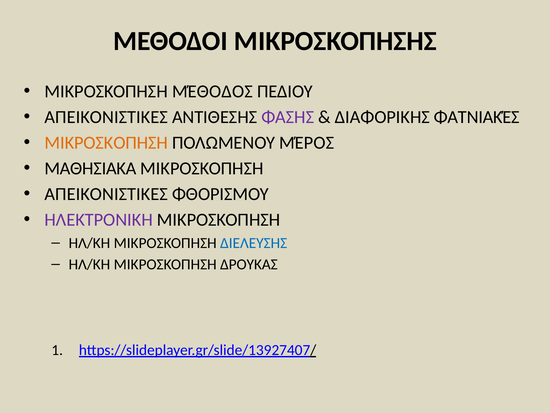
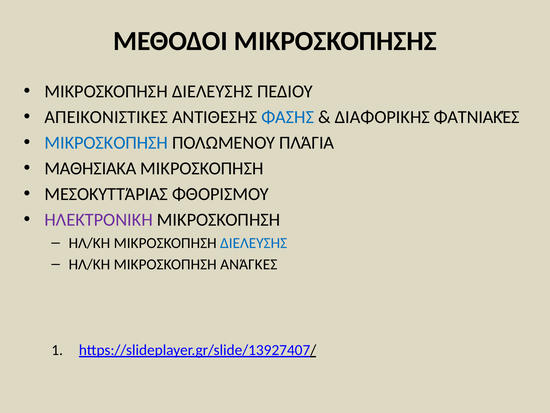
ΜΈΘΟΔΟΣ at (212, 91): ΜΈΘΟΔΟΣ -> ΔΙΕΛΕΥΣΗΣ
ΦΑΣΗΣ colour: purple -> blue
ΜΙΚΡΟΣΚΟΠΗΣΗ at (106, 143) colour: orange -> blue
ΜΈΡΟΣ: ΜΈΡΟΣ -> ΠΛΆΓΙΑ
ΑΠΕΙΚΟΝΙΣΤΙΚΕΣ at (106, 194): ΑΠΕΙΚΟΝΙΣΤΙΚΕΣ -> ΜΕΣΟΚΥΤΤΆΡΙΑΣ
ΔΡΟΥΚΑΣ: ΔΡΟΥΚΑΣ -> ΑΝΆΓΚΕΣ
